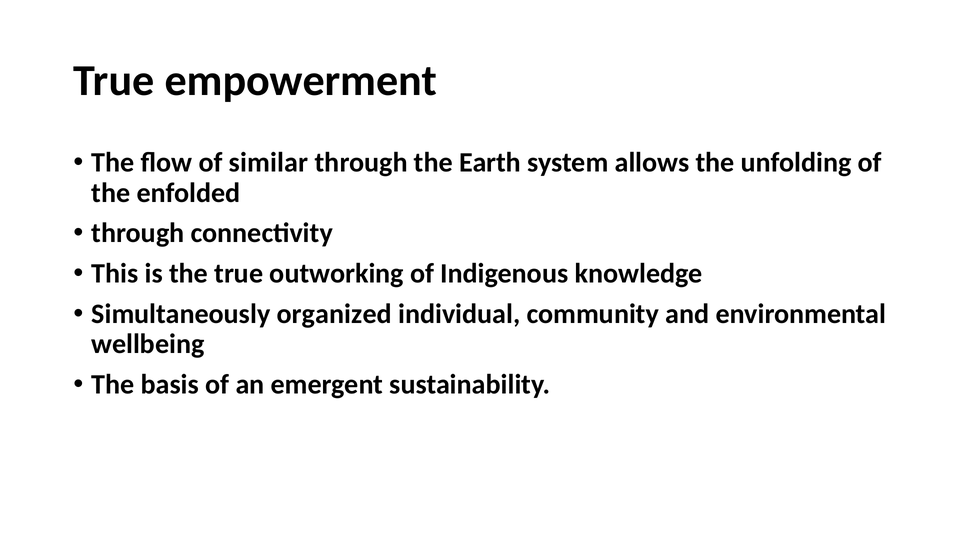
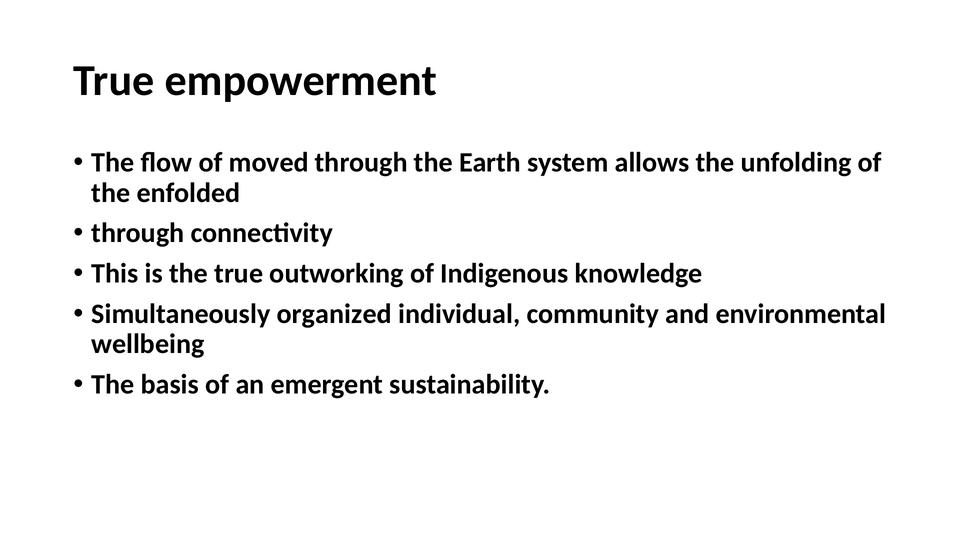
similar: similar -> moved
